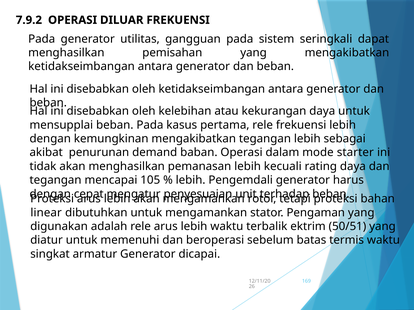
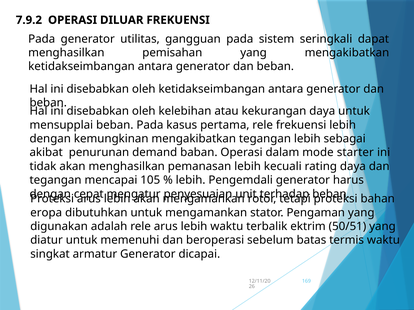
linear: linear -> eropa
